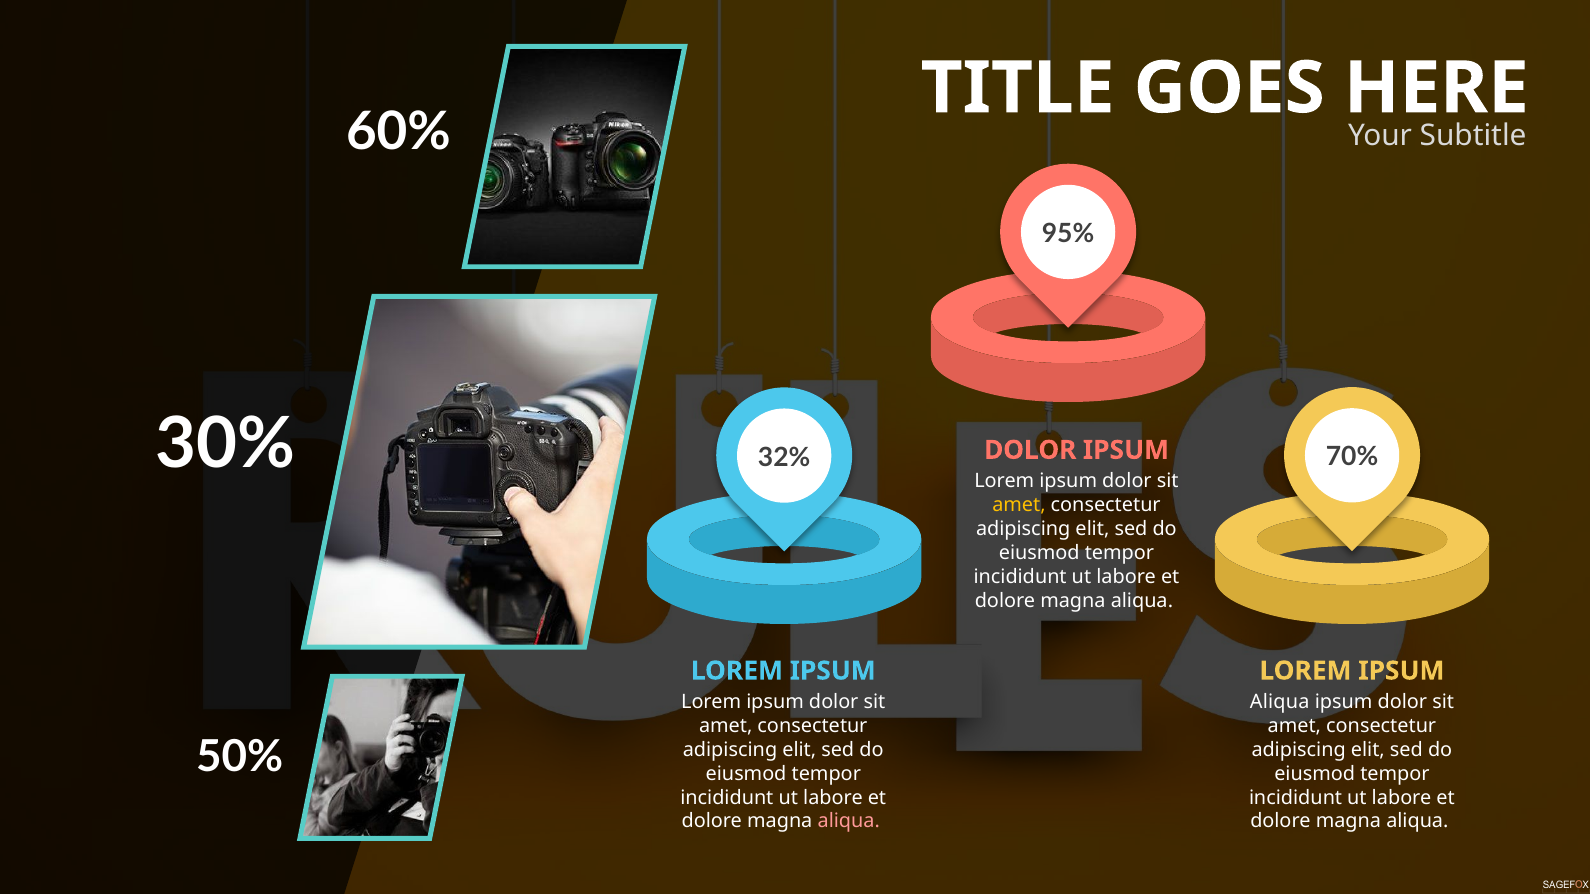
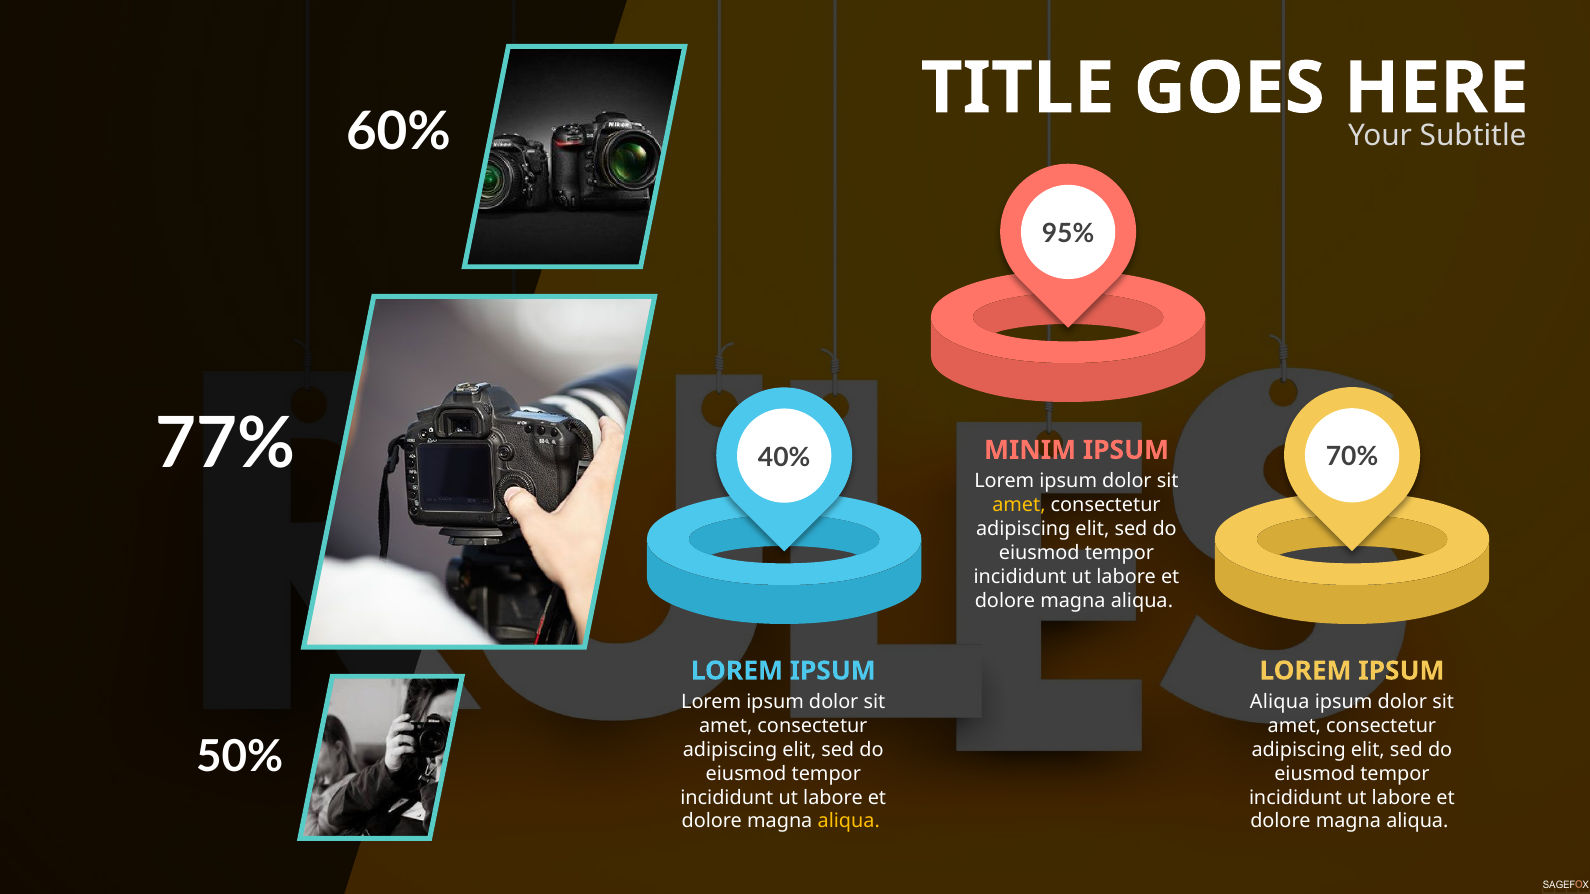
30%: 30% -> 77%
DOLOR at (1030, 450): DOLOR -> MINIM
32%: 32% -> 40%
aliqua at (849, 822) colour: pink -> yellow
